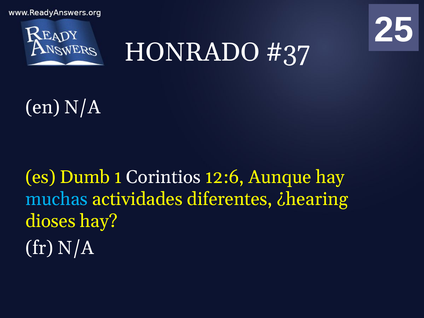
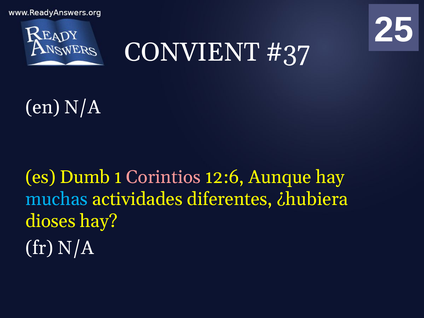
HONRADO: HONRADO -> CONVIENT
Corintios colour: white -> pink
¿hearing: ¿hearing -> ¿hubiera
